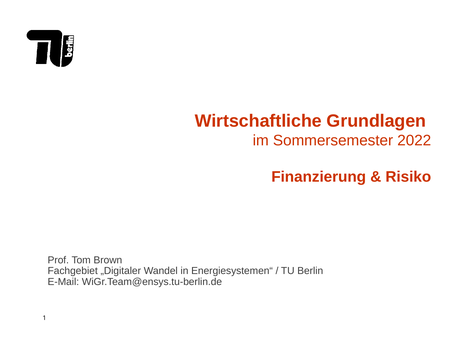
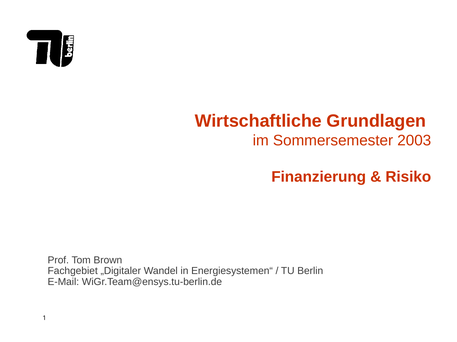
2022: 2022 -> 2003
